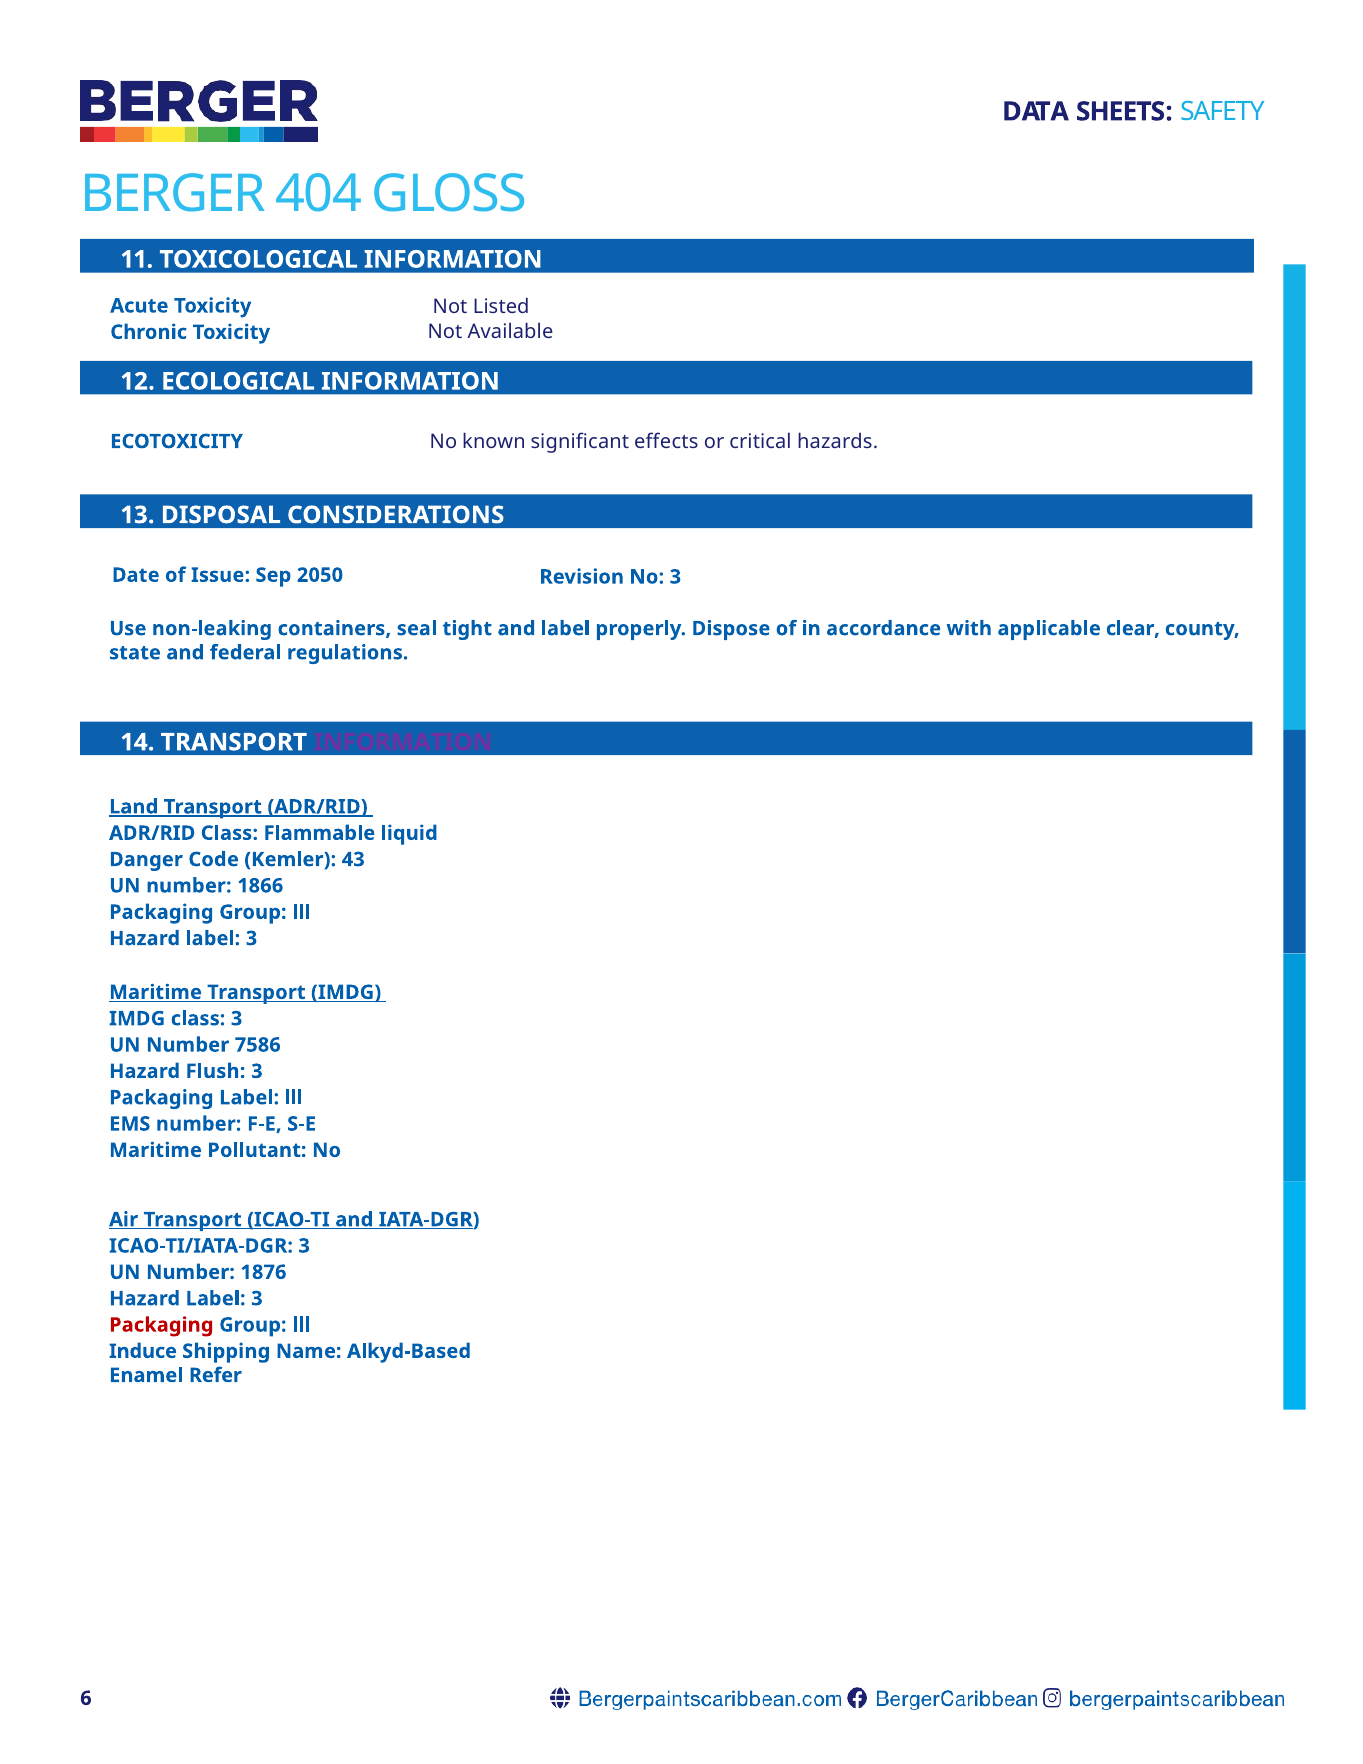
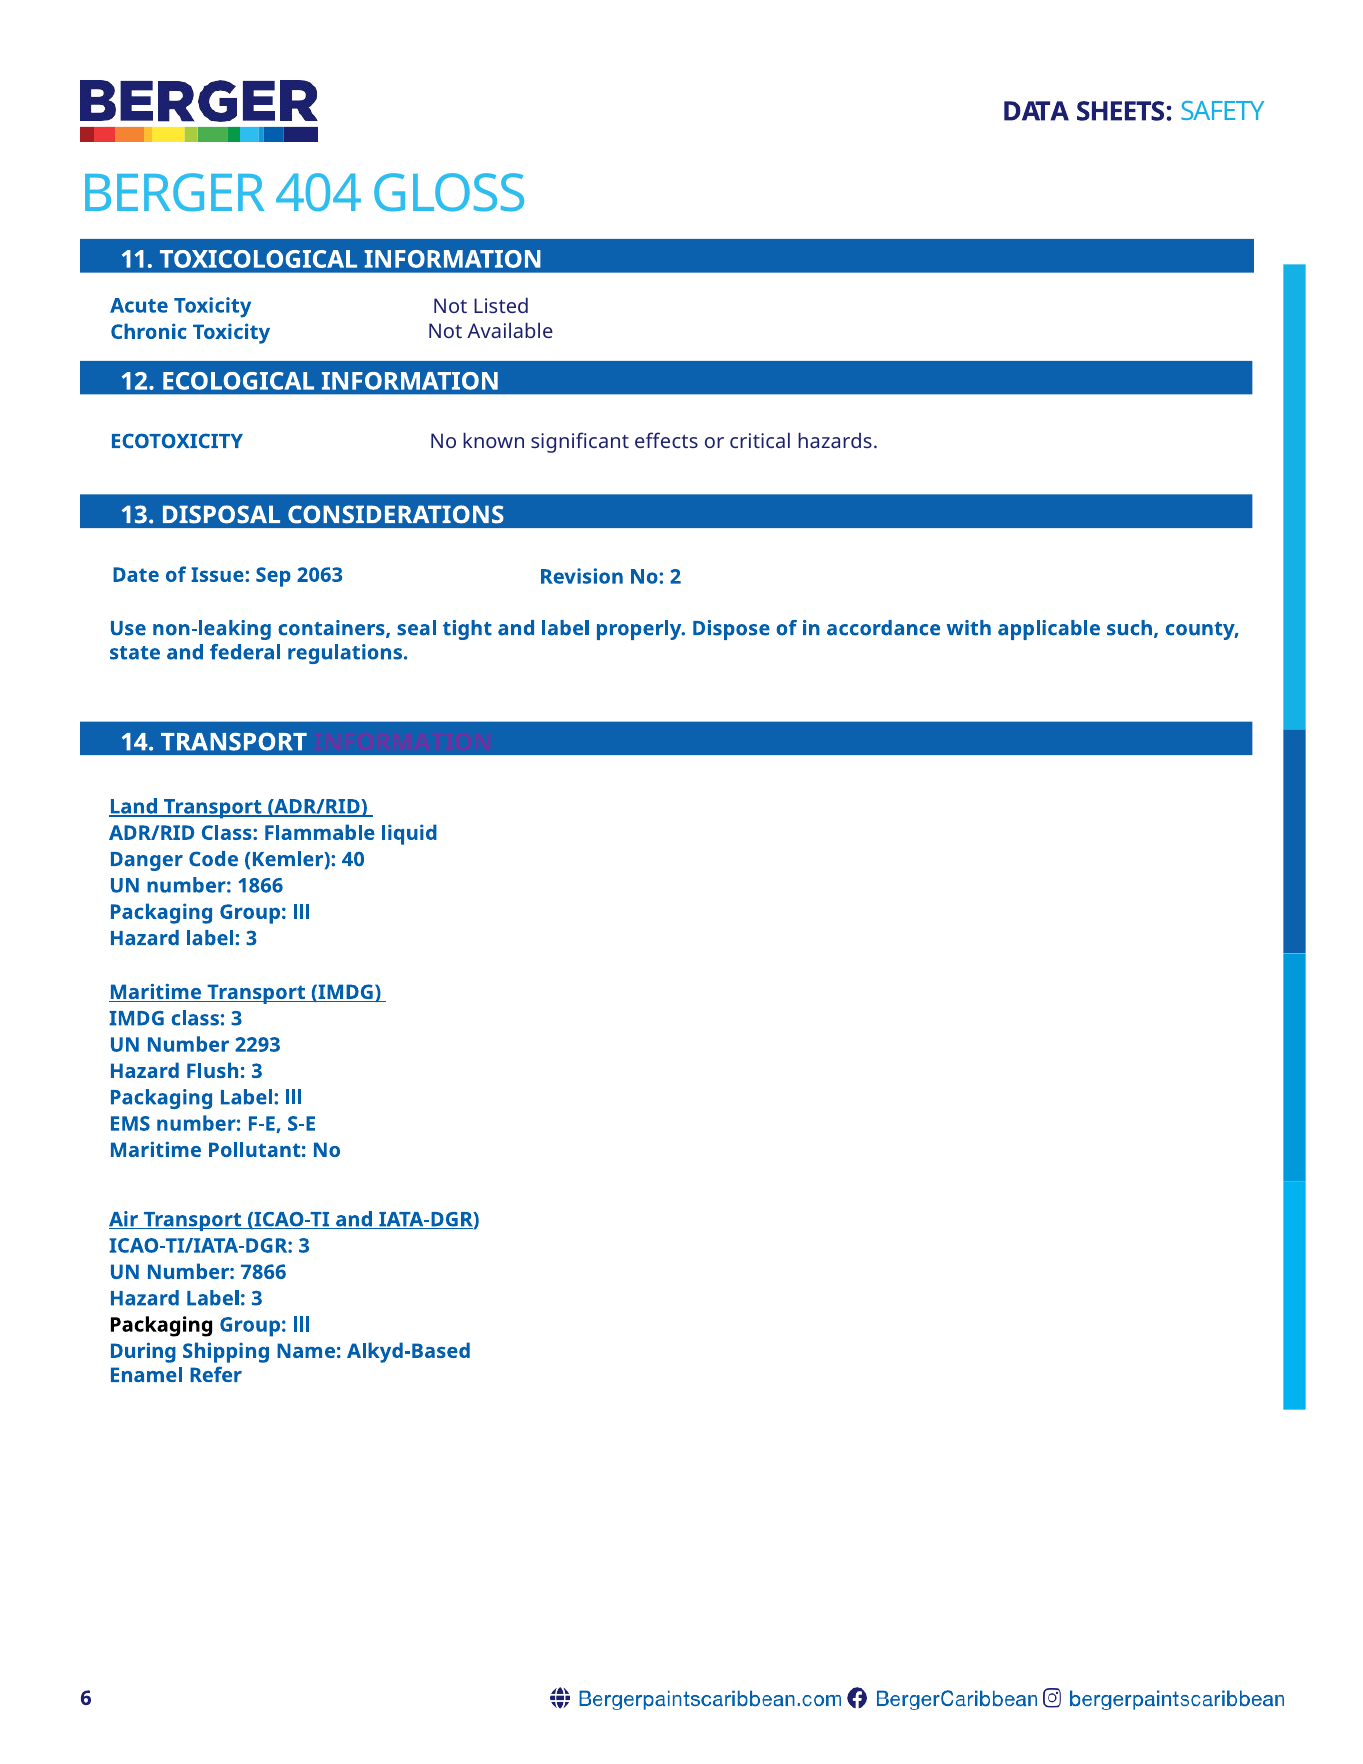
2050: 2050 -> 2063
No 3: 3 -> 2
clear: clear -> such
43: 43 -> 40
7586: 7586 -> 2293
1876: 1876 -> 7866
Packaging at (161, 1325) colour: red -> black
Induce: Induce -> During
